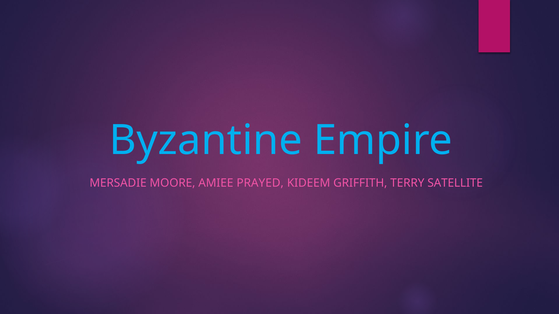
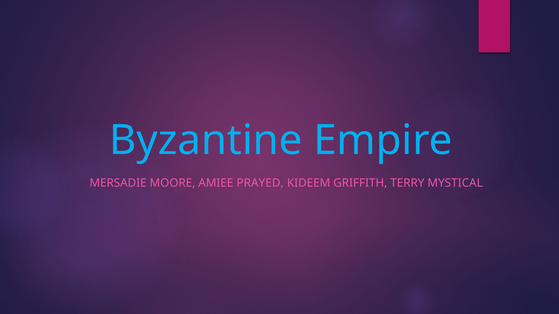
SATELLITE: SATELLITE -> MYSTICAL
